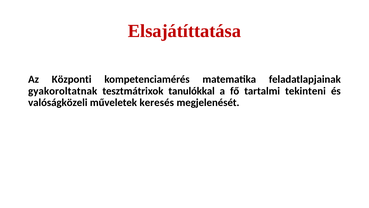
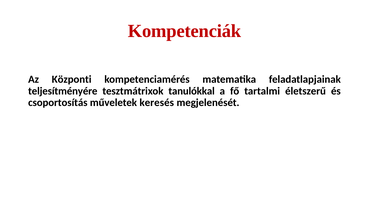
Elsajátíttatása: Elsajátíttatása -> Kompetenciák
gyakoroltatnak: gyakoroltatnak -> teljesítményére
tekinteni: tekinteni -> életszerű
valóságközeli: valóságközeli -> csoportosítás
